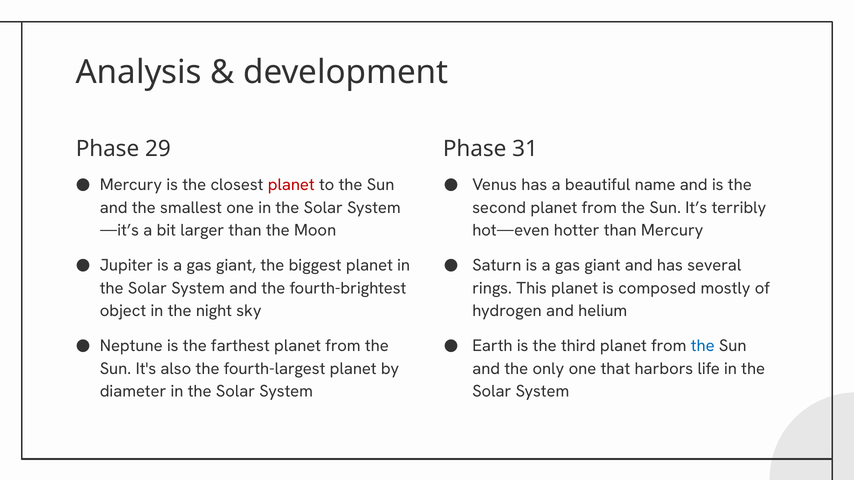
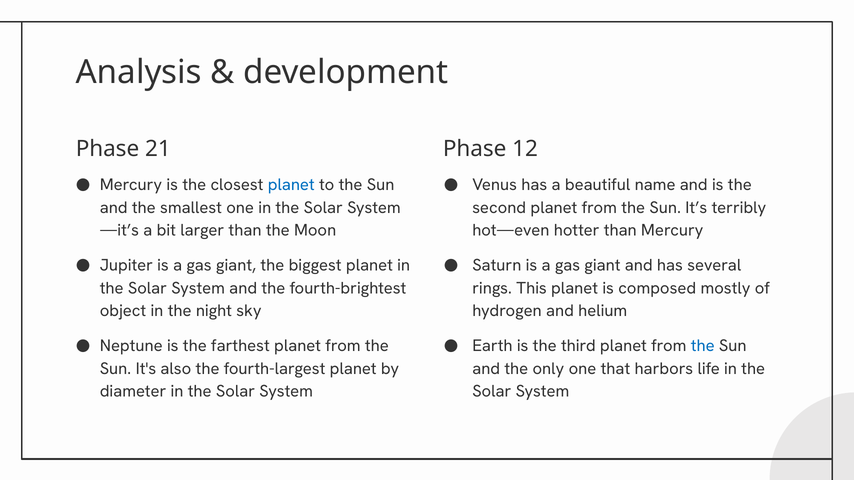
29: 29 -> 21
31: 31 -> 12
planet at (291, 185) colour: red -> blue
